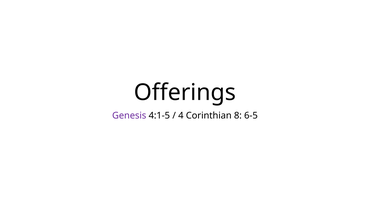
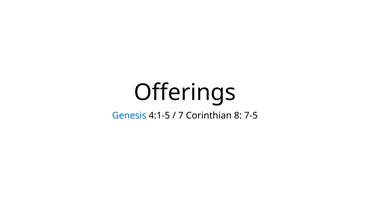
Genesis colour: purple -> blue
4: 4 -> 7
6-5: 6-5 -> 7-5
